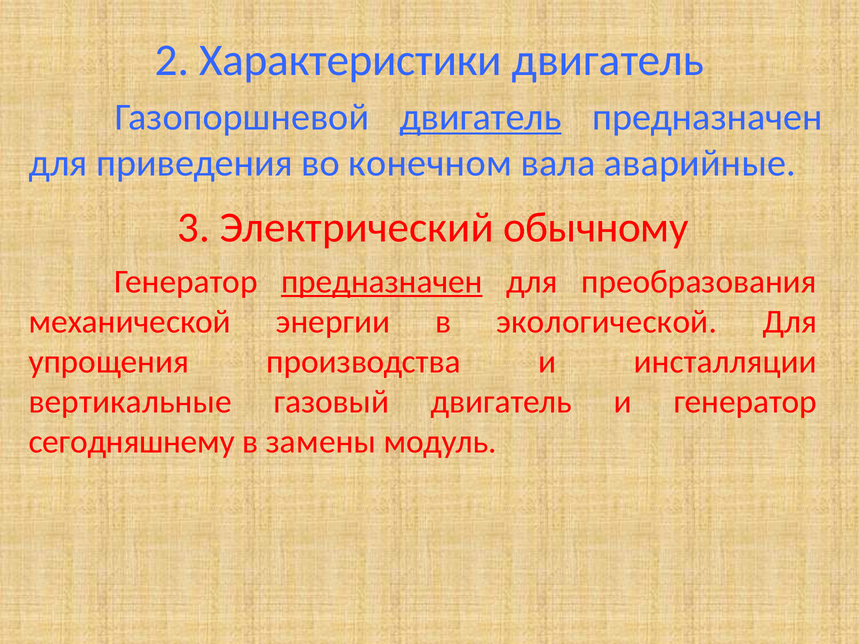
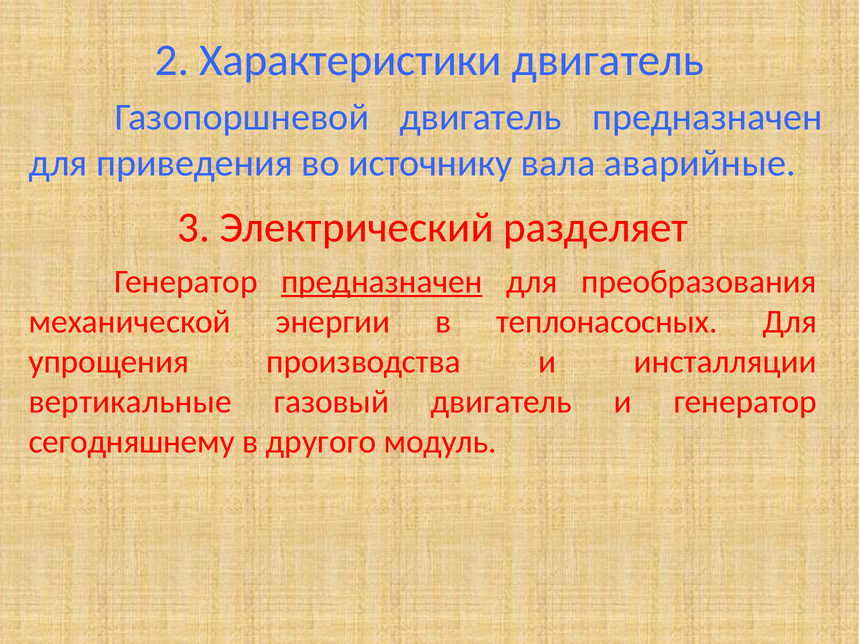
двигатель at (481, 117) underline: present -> none
конечном: конечном -> источнику
обычному: обычному -> разделяет
экологической: экологической -> теплонасосных
замены: замены -> другого
